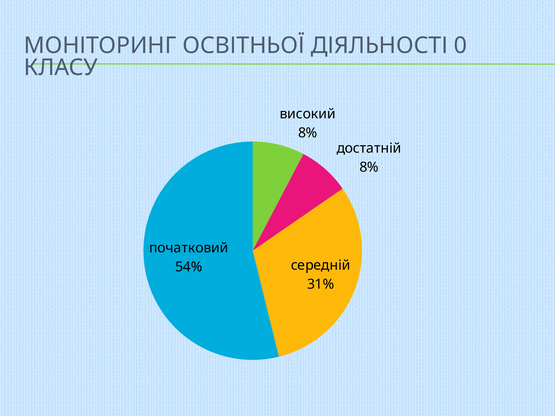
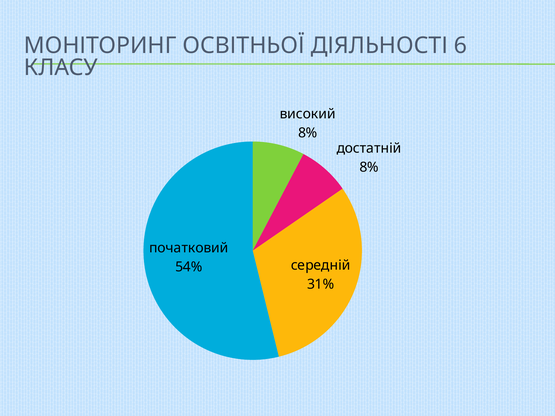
0: 0 -> 6
